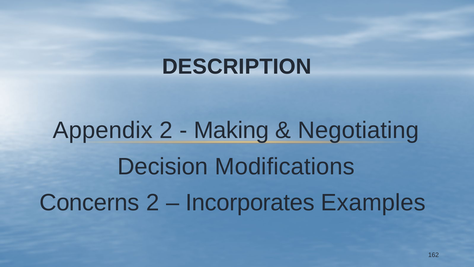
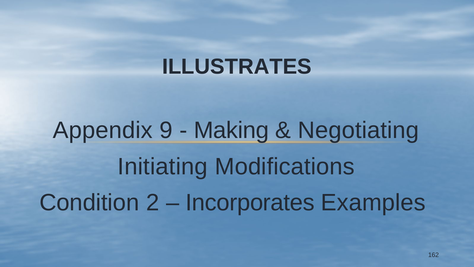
DESCRIPTION: DESCRIPTION -> ILLUSTRATES
Appendix 2: 2 -> 9
Decision: Decision -> Initiating
Concerns: Concerns -> Condition
